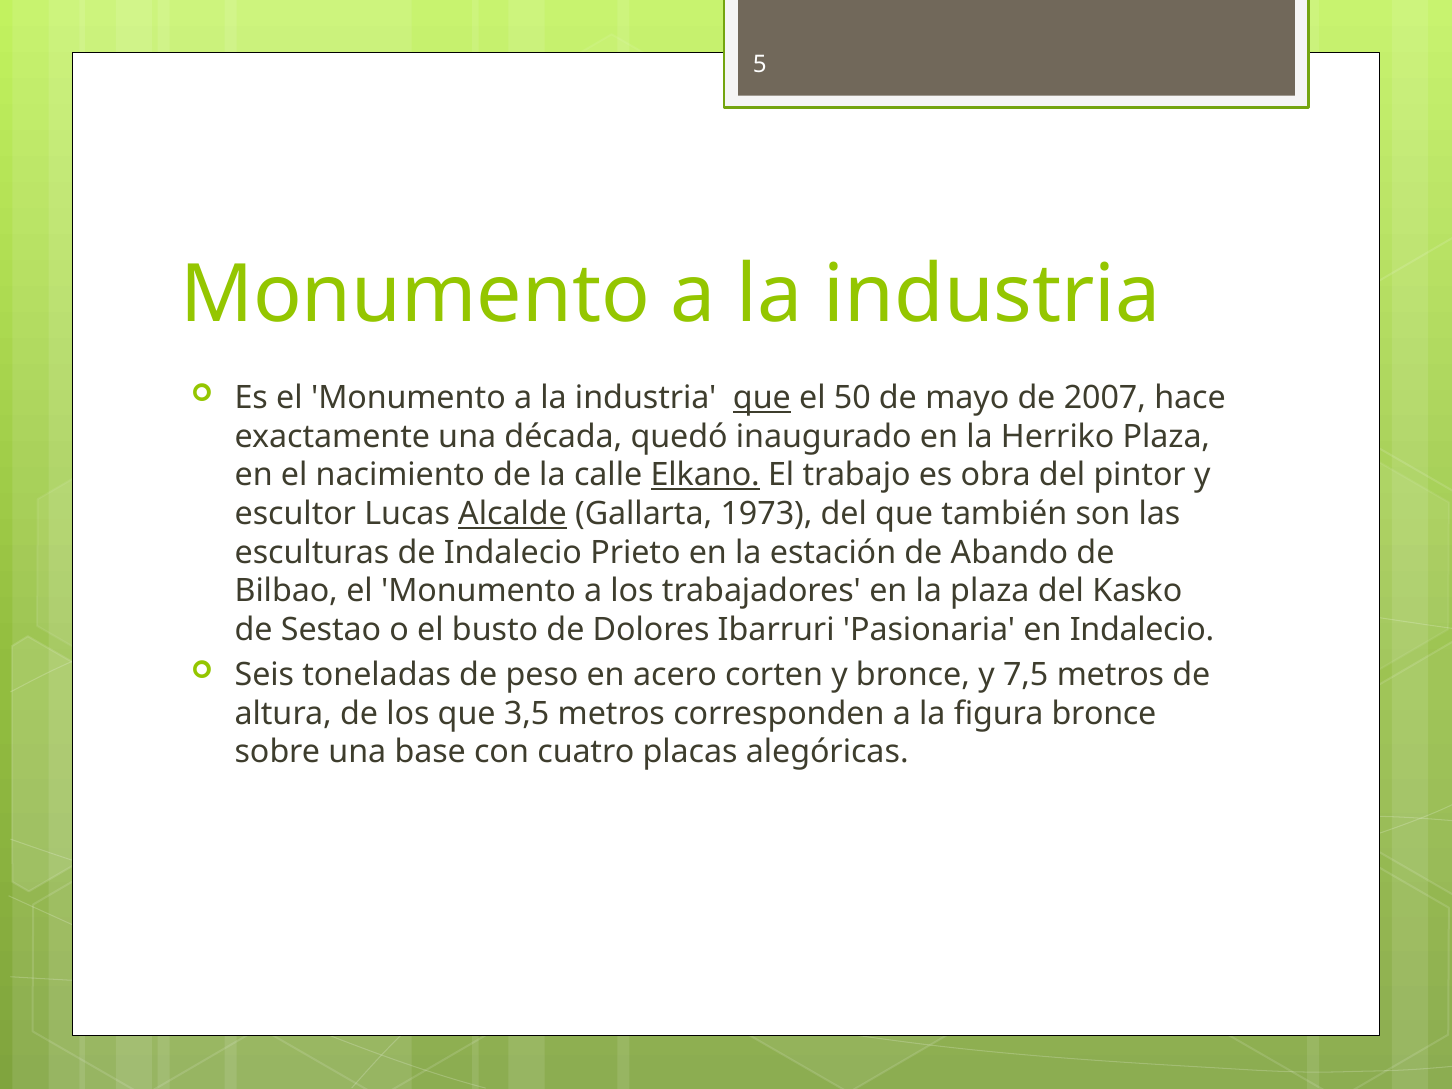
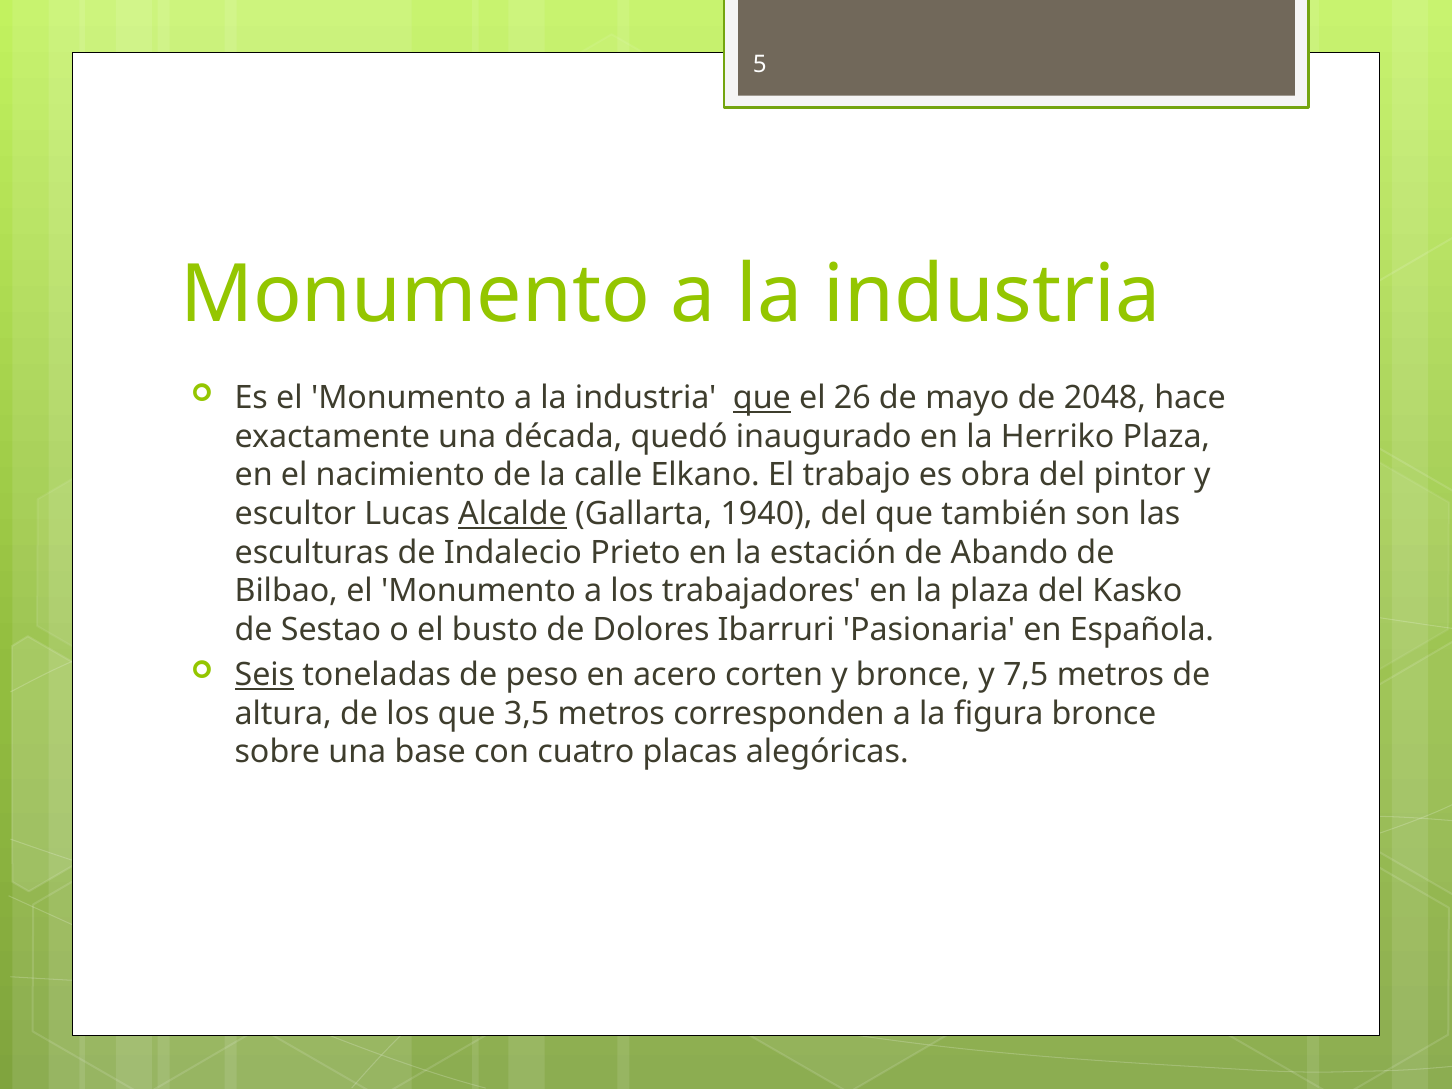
50: 50 -> 26
2007: 2007 -> 2048
Elkano underline: present -> none
1973: 1973 -> 1940
en Indalecio: Indalecio -> Española
Seis underline: none -> present
